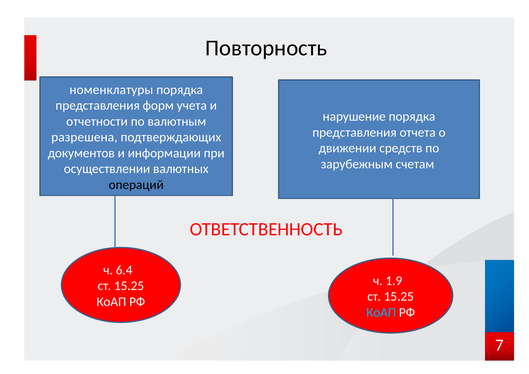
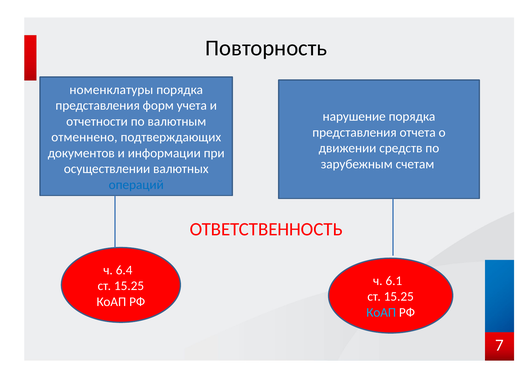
разрешена: разрешена -> отменнено
операций colour: black -> blue
1.9: 1.9 -> 6.1
